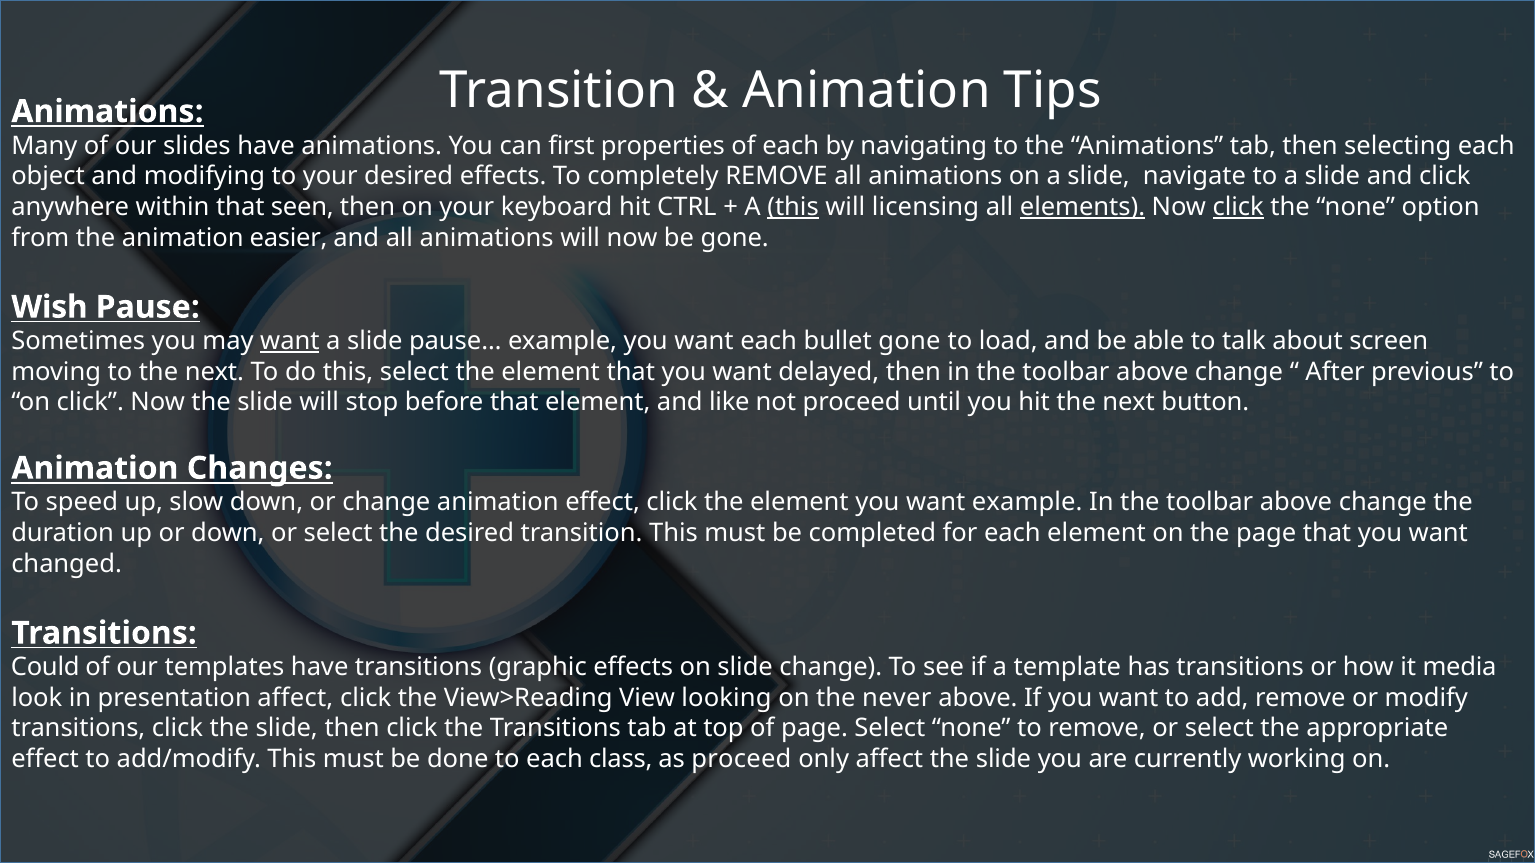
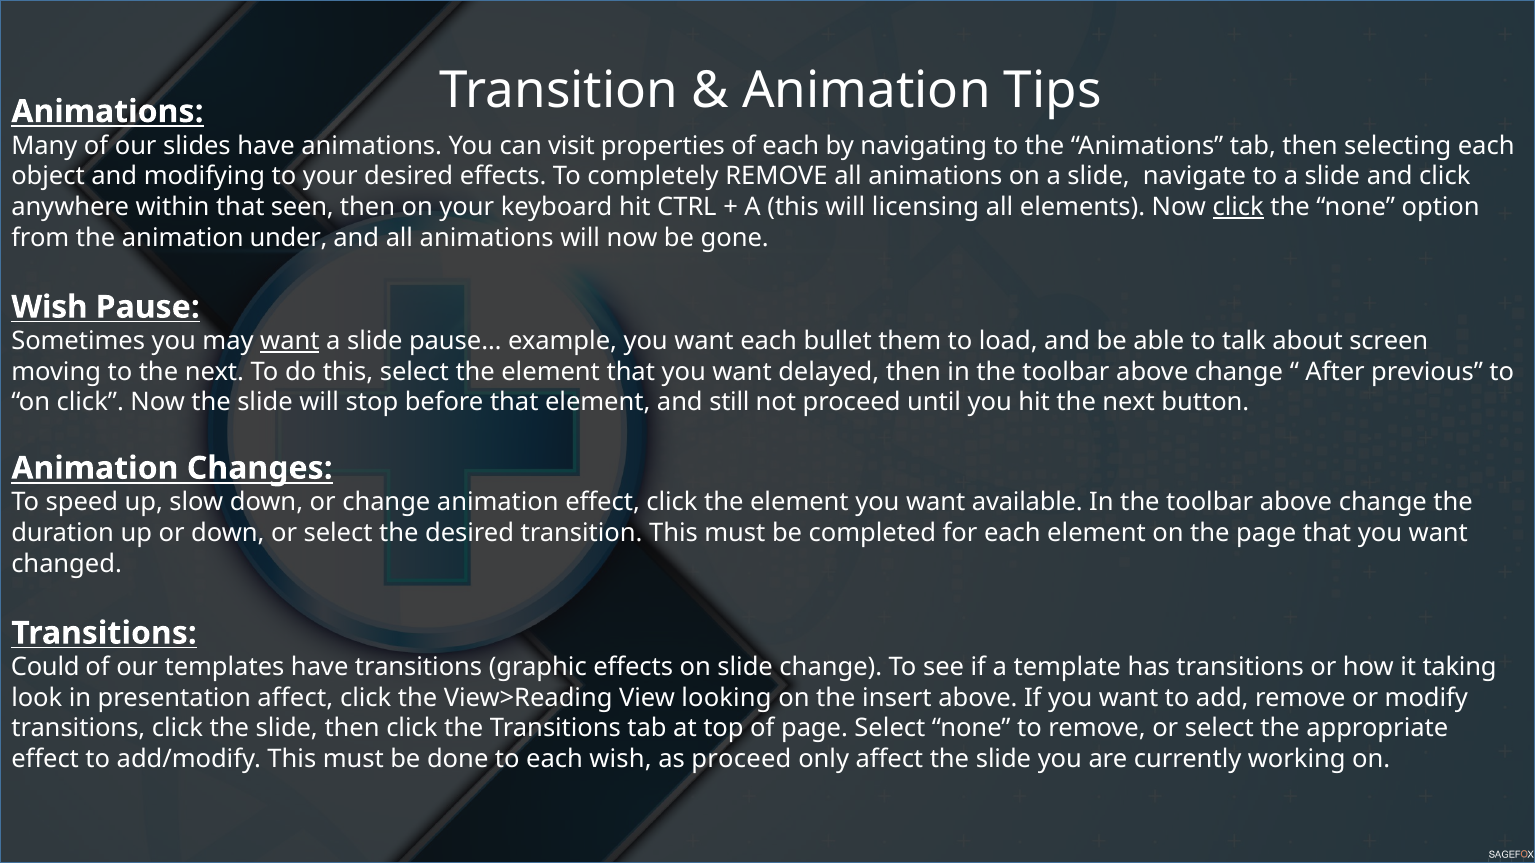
first: first -> visit
this at (793, 207) underline: present -> none
elements underline: present -> none
easier: easier -> under
bullet gone: gone -> them
like: like -> still
want example: example -> available
media: media -> taking
never: never -> insert
each class: class -> wish
